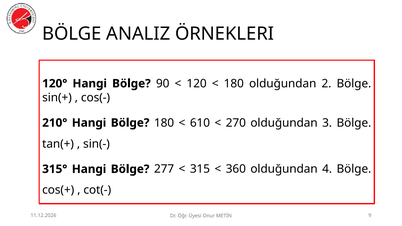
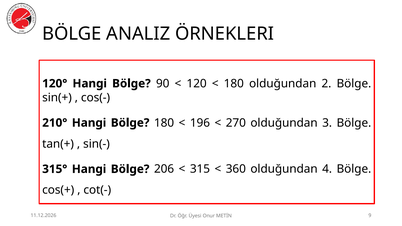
610: 610 -> 196
277: 277 -> 206
